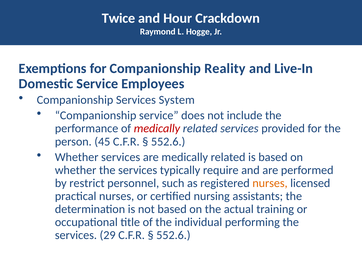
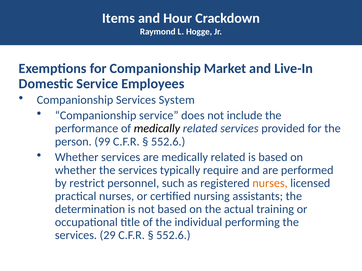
Twice: Twice -> Items
Reality: Reality -> Market
medically at (157, 129) colour: red -> black
45: 45 -> 99
